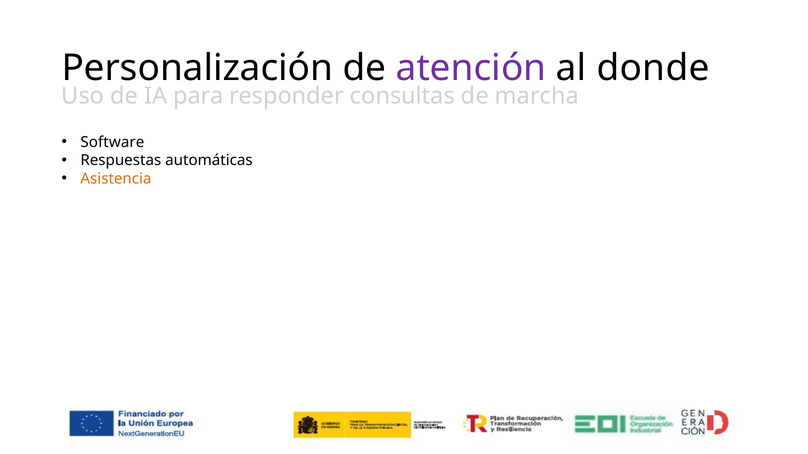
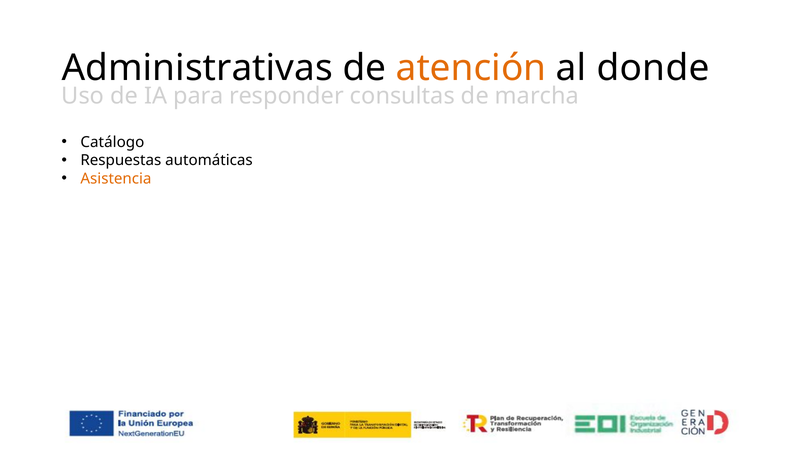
Personalización: Personalización -> Administrativas
atención colour: purple -> orange
Software: Software -> Catálogo
